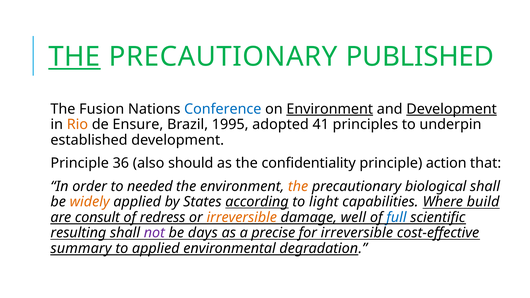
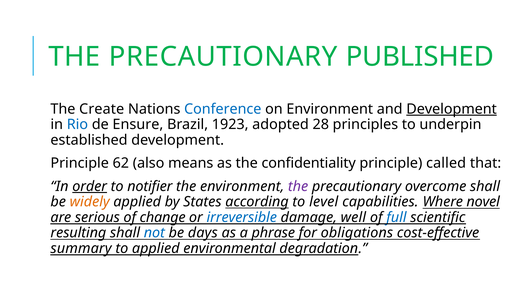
THE at (74, 57) underline: present -> none
Fusion: Fusion -> Create
Environment at (330, 109) underline: present -> none
Rio colour: orange -> blue
1995: 1995 -> 1923
41: 41 -> 28
36: 36 -> 62
should: should -> means
action: action -> called
order underline: none -> present
needed: needed -> notifier
the at (298, 186) colour: orange -> purple
biological: biological -> overcome
light: light -> level
build: build -> novel
consult: consult -> serious
redress: redress -> change
irreversible at (242, 217) colour: orange -> blue
not colour: purple -> blue
precise: precise -> phrase
for irreversible: irreversible -> obligations
